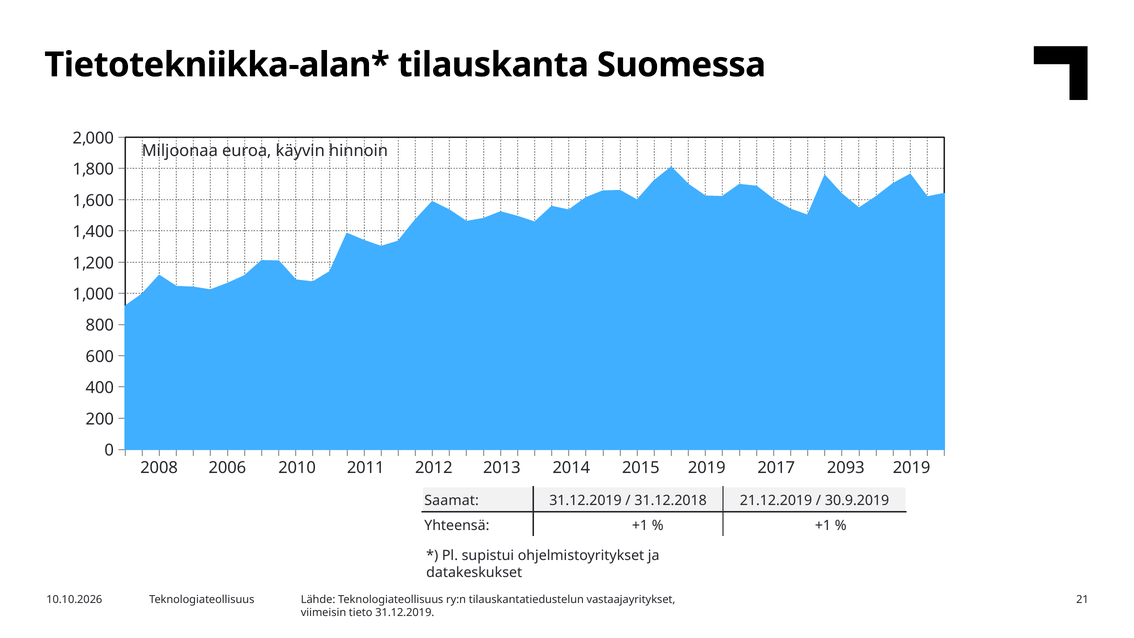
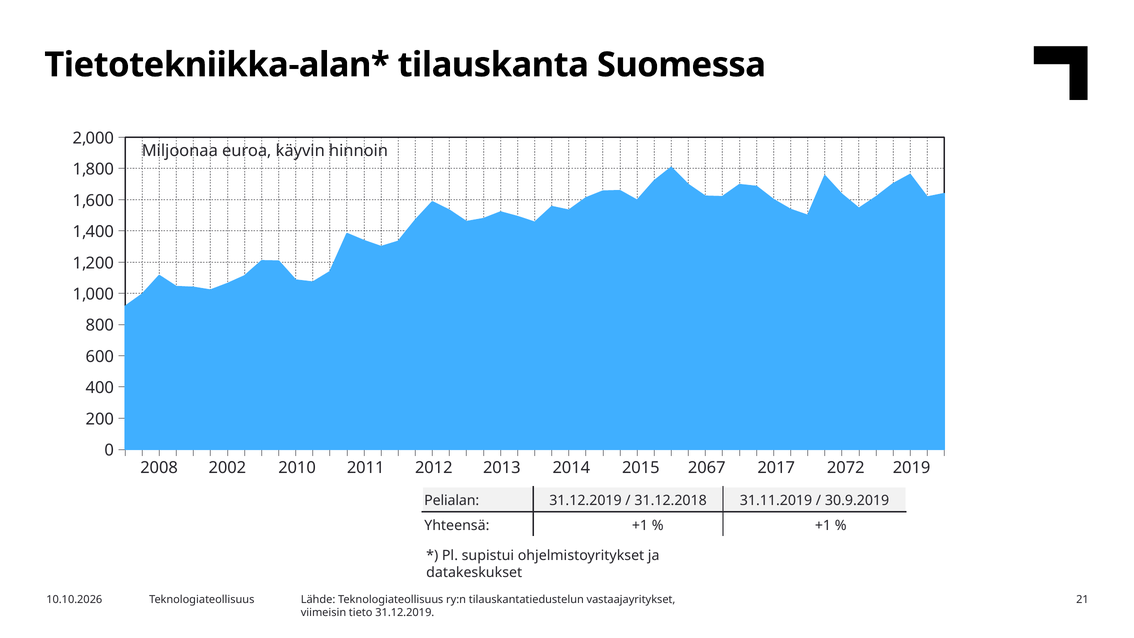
2006: 2006 -> 2002
2015 2019: 2019 -> 2067
2093: 2093 -> 2072
Saamat: Saamat -> Pelialan
21.12.2019: 21.12.2019 -> 31.11.2019
